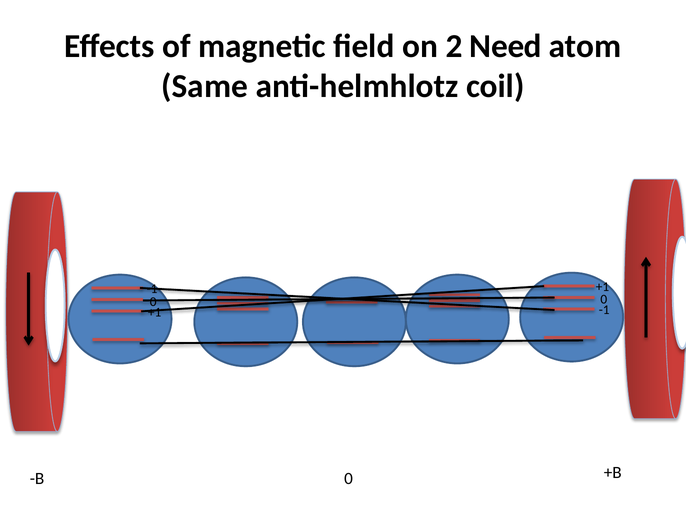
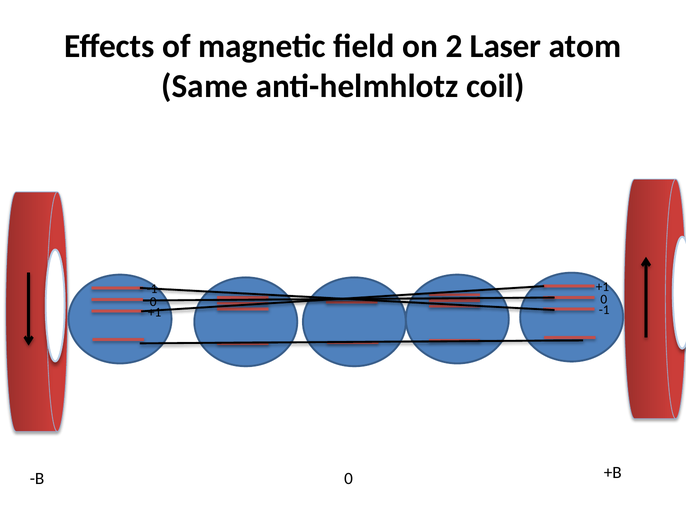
Need: Need -> Laser
